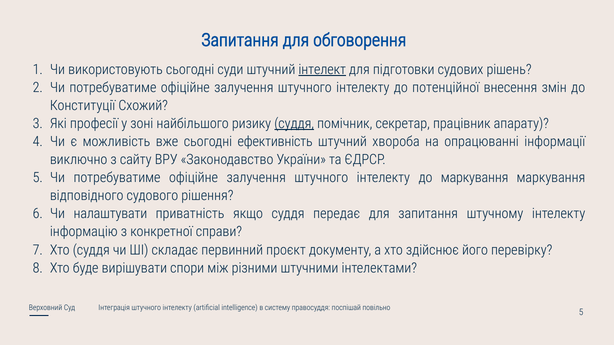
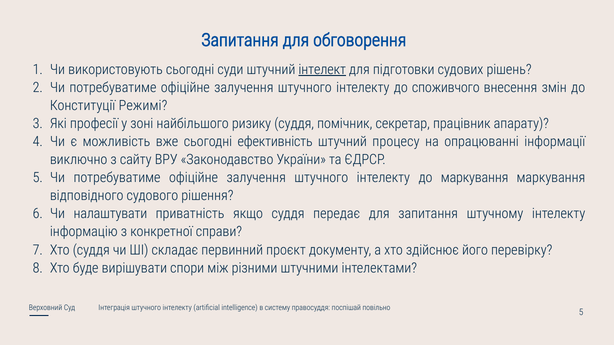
потенційної: потенційної -> споживчого
Схожий: Схожий -> Режимі
суддя at (294, 124) underline: present -> none
хвороба: хвороба -> процесу
